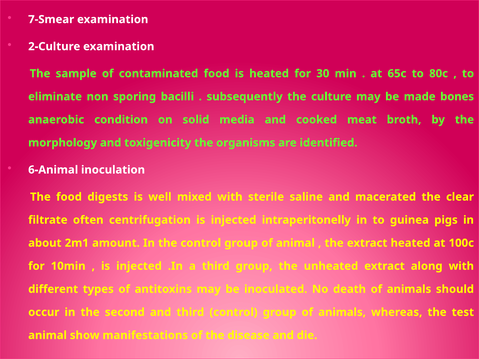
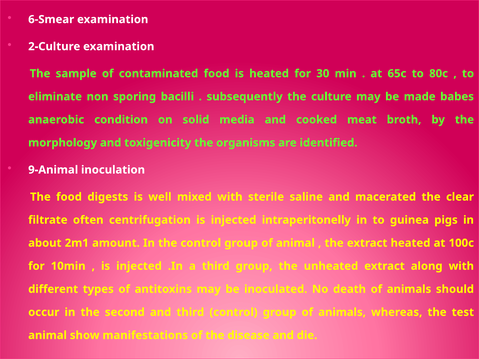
7-Smear: 7-Smear -> 6-Smear
bones: bones -> babes
6-Animal: 6-Animal -> 9-Animal
